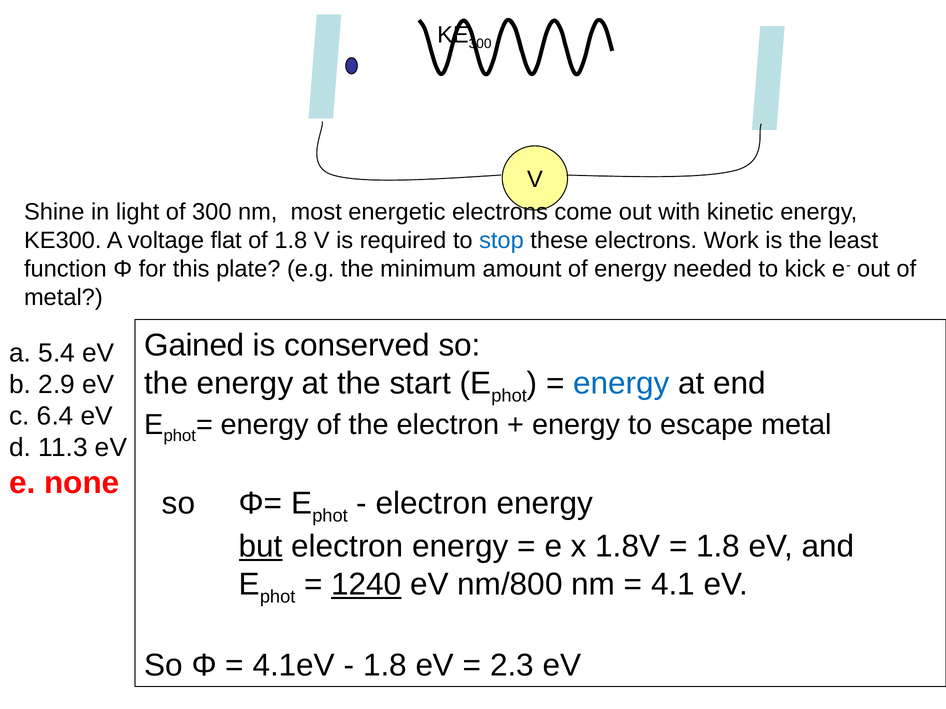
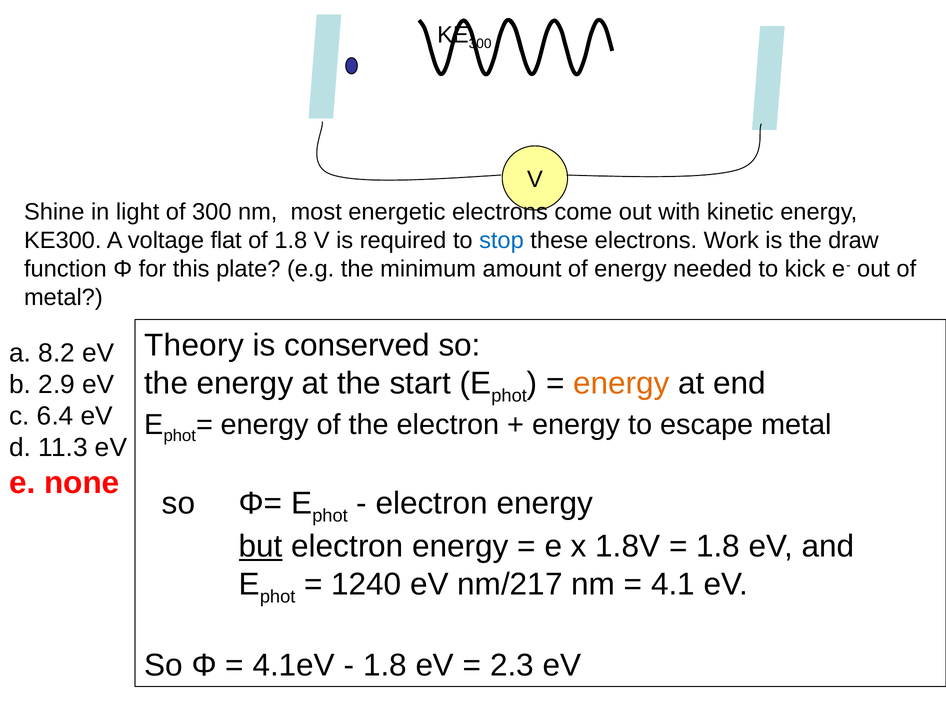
least: least -> draw
Gained: Gained -> Theory
5.4: 5.4 -> 8.2
energy at (621, 384) colour: blue -> orange
1240 underline: present -> none
nm/800: nm/800 -> nm/217
